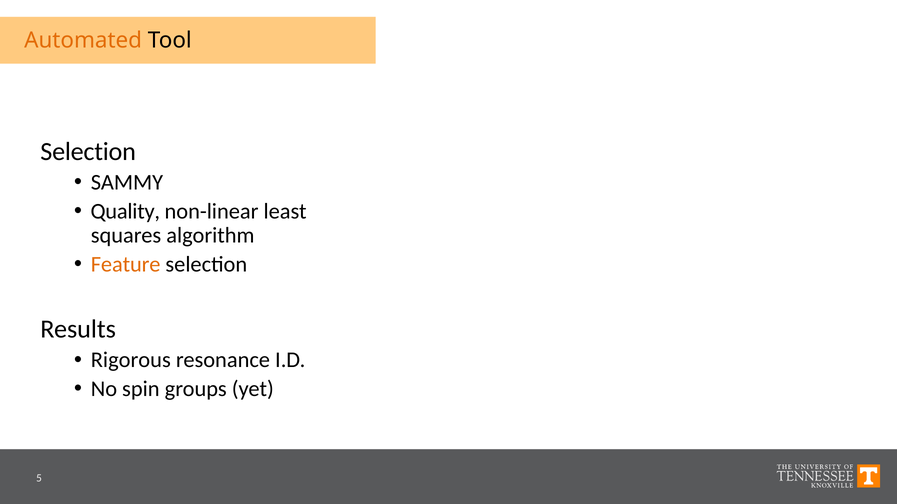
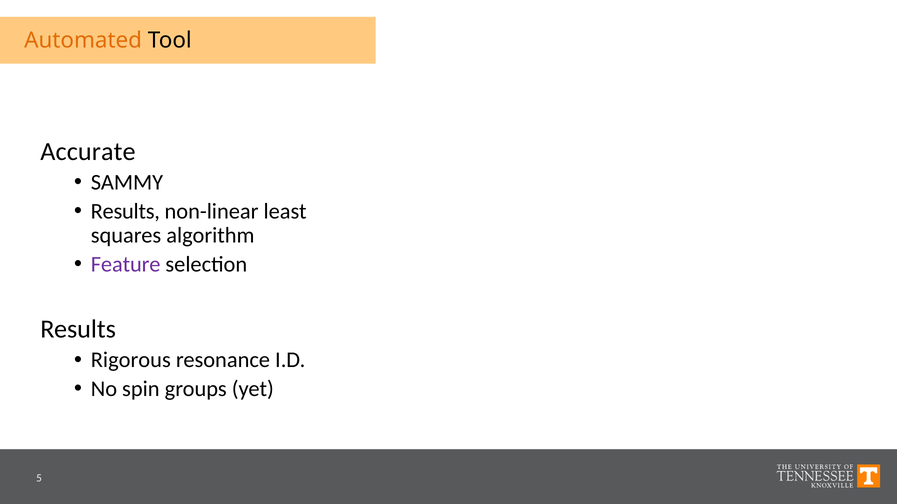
Selection at (88, 152): Selection -> Accurate
Quality at (125, 211): Quality -> Results
Feature colour: orange -> purple
